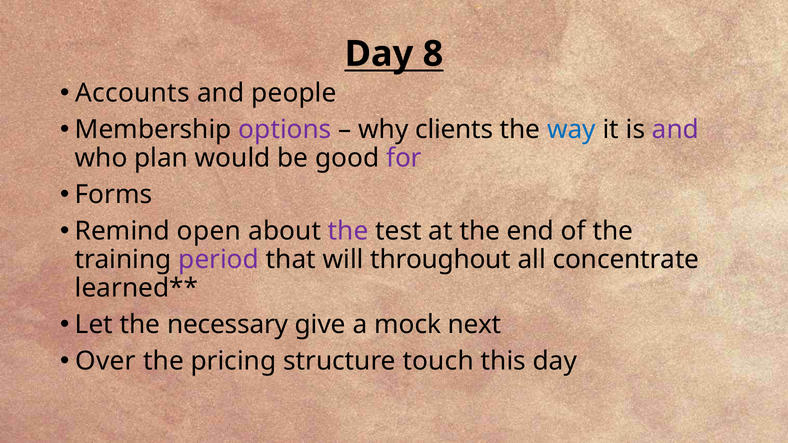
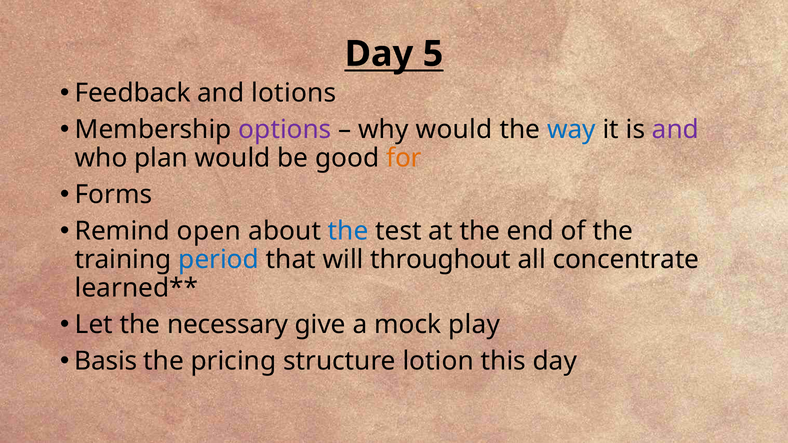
8: 8 -> 5
Accounts: Accounts -> Feedback
people: people -> lotions
why clients: clients -> would
for colour: purple -> orange
the at (348, 231) colour: purple -> blue
period colour: purple -> blue
next: next -> play
Over: Over -> Basis
touch: touch -> lotion
